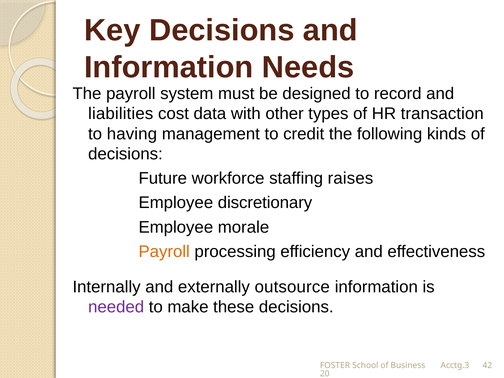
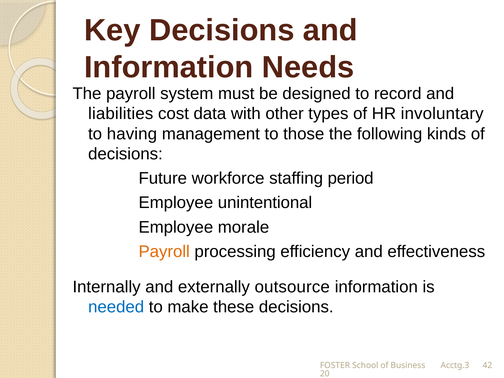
transaction: transaction -> involuntary
credit: credit -> those
raises: raises -> period
discretionary: discretionary -> unintentional
needed colour: purple -> blue
